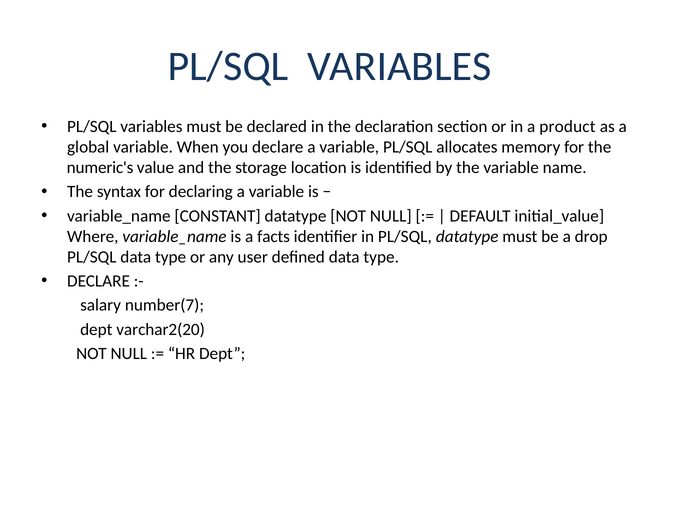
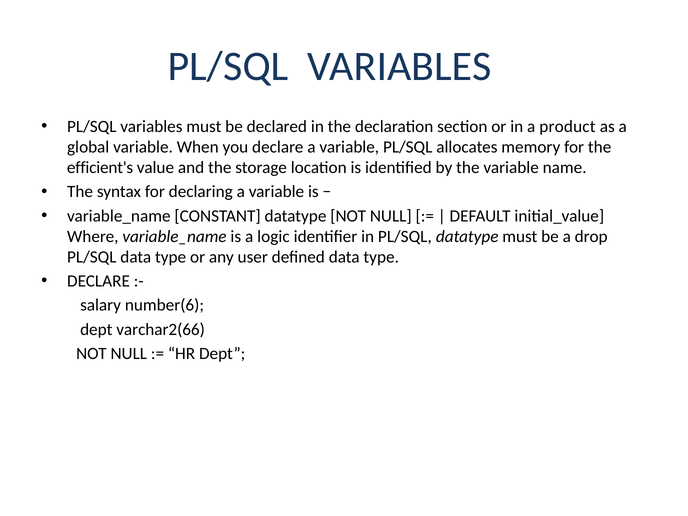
numeric's: numeric's -> efficient's
facts: facts -> logic
number(7: number(7 -> number(6
varchar2(20: varchar2(20 -> varchar2(66
